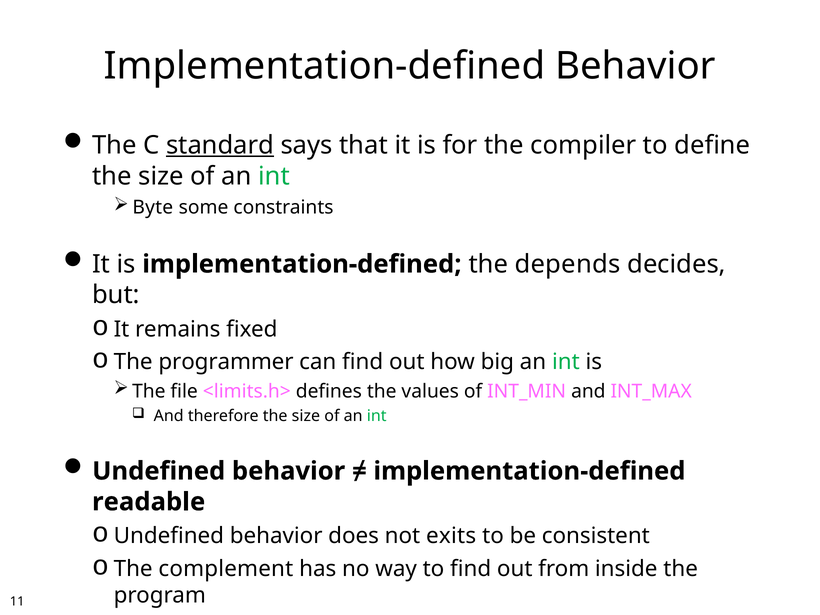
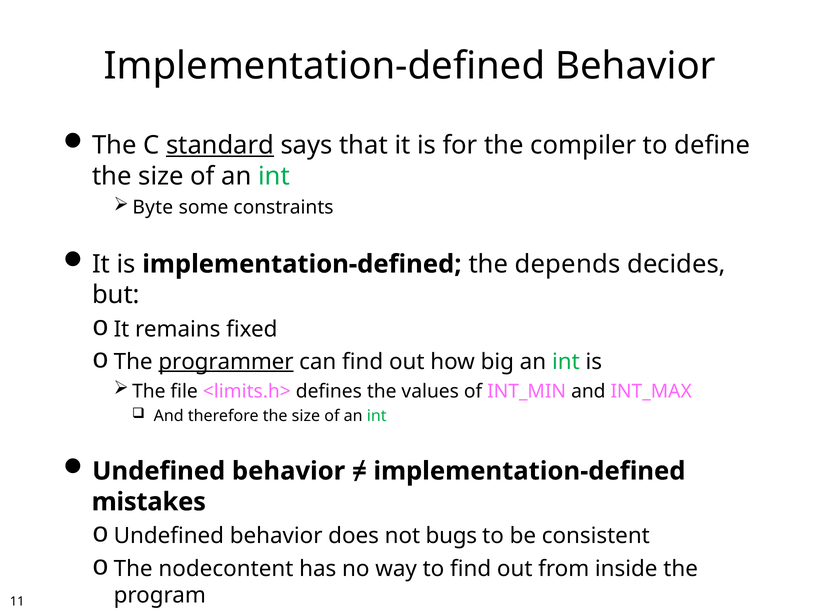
programmer underline: none -> present
readable: readable -> mistakes
exits: exits -> bugs
complement: complement -> nodecontent
